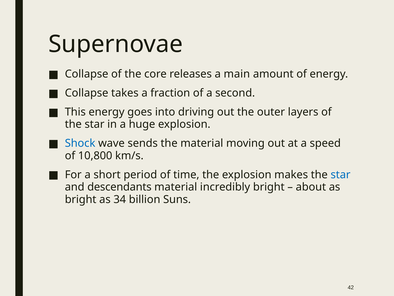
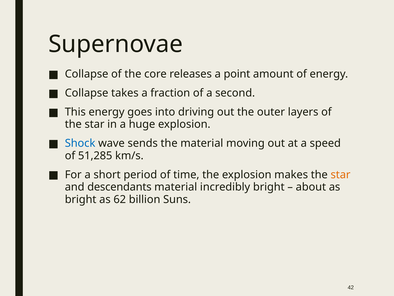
main: main -> point
10,800: 10,800 -> 51,285
star at (341, 174) colour: blue -> orange
34: 34 -> 62
